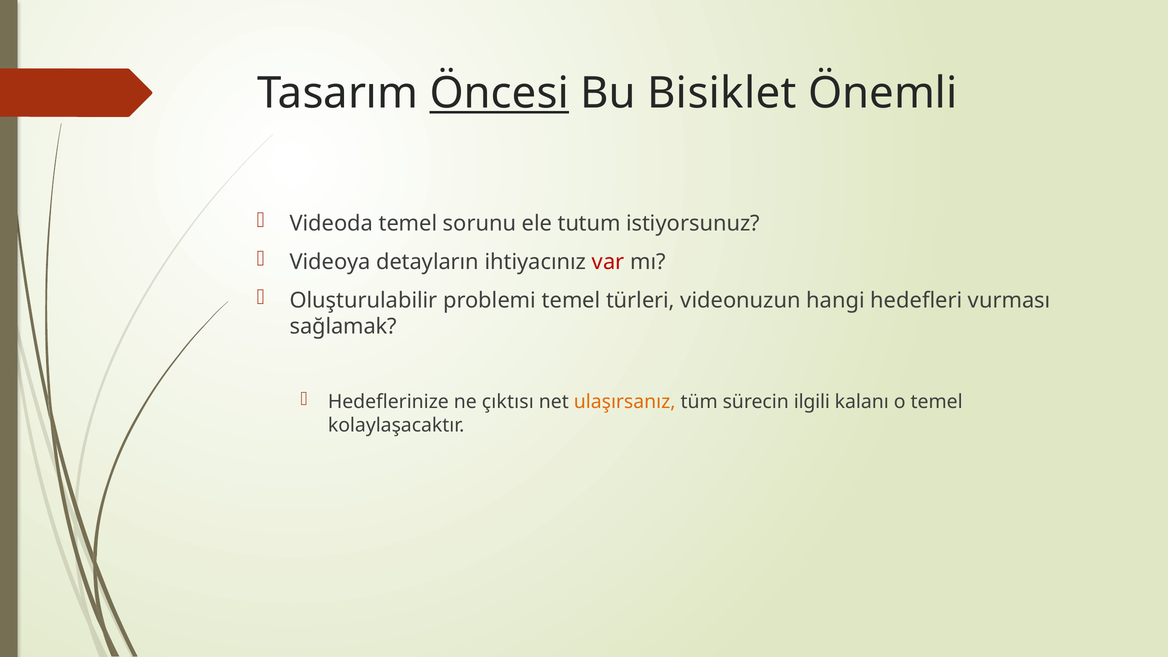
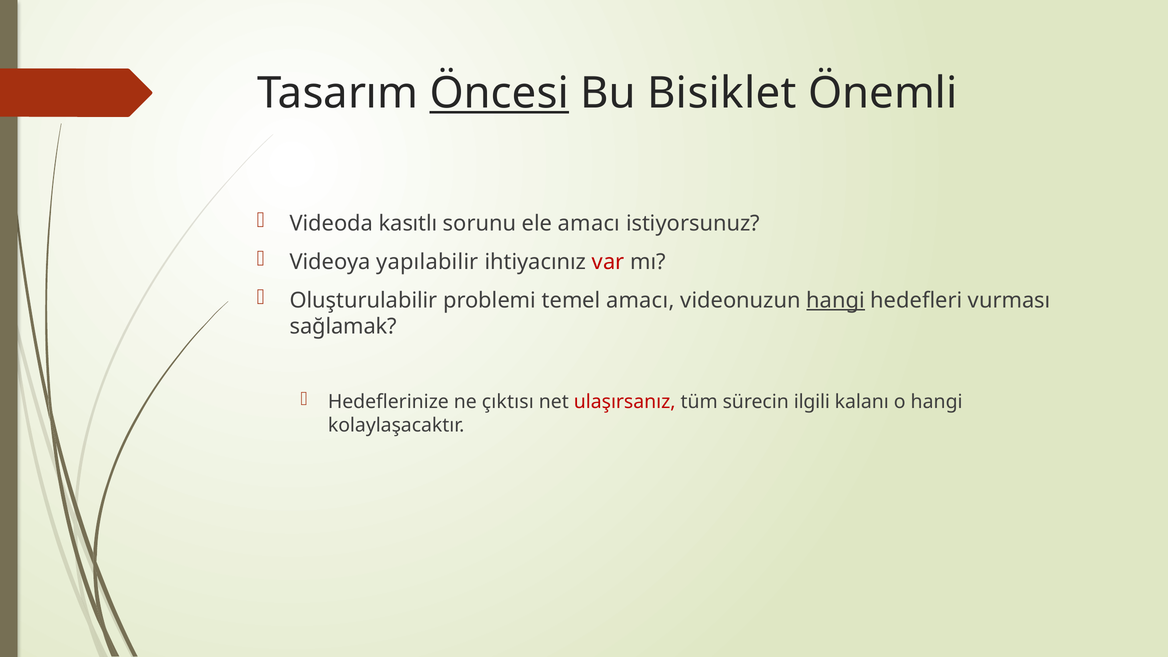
Videoda temel: temel -> kasıtlı
ele tutum: tutum -> amacı
detayların: detayların -> yapılabilir
temel türleri: türleri -> amacı
hangi at (836, 300) underline: none -> present
ulaşırsanız colour: orange -> red
o temel: temel -> hangi
